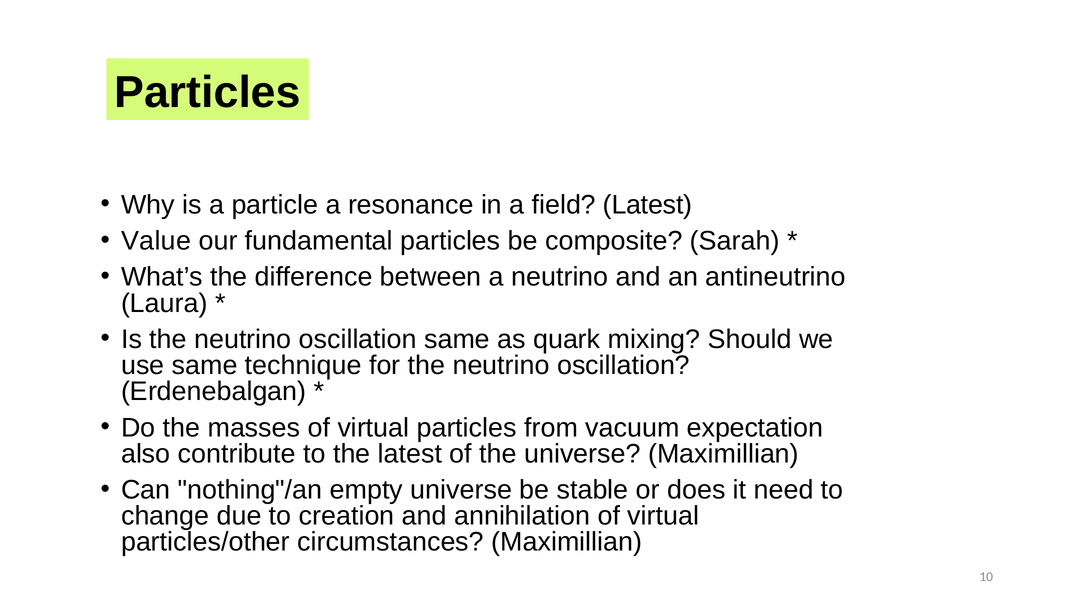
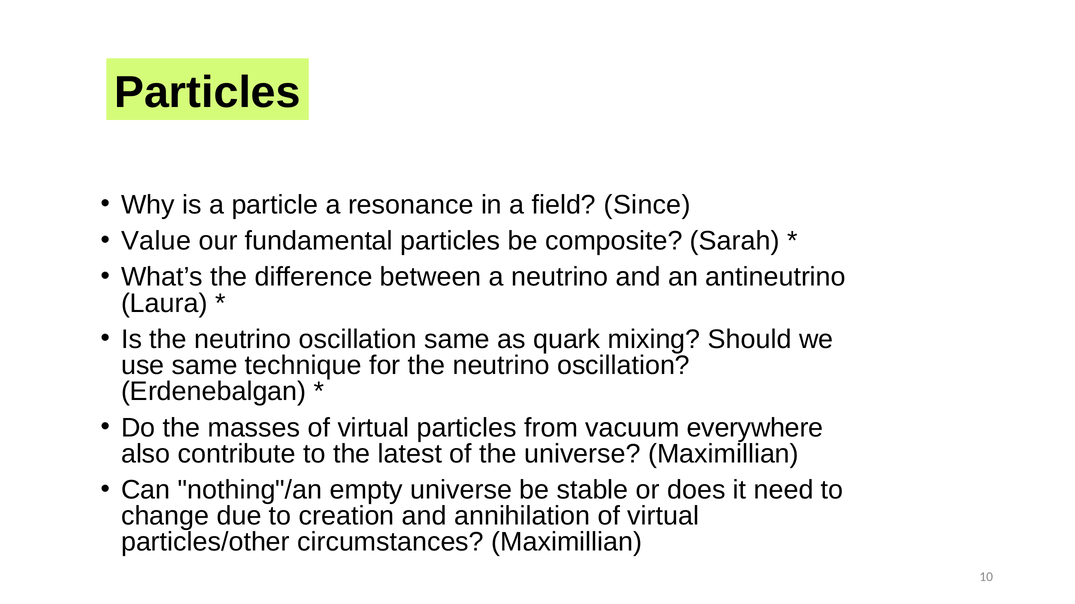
field Latest: Latest -> Since
expectation: expectation -> everywhere
